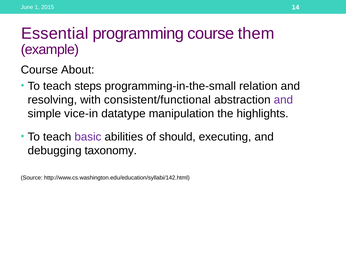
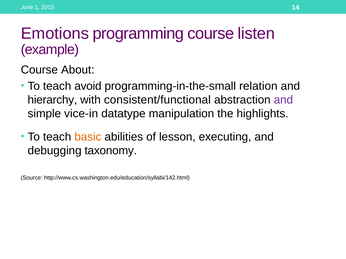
Essential: Essential -> Emotions
them: them -> listen
steps: steps -> avoid
resolving: resolving -> hierarchy
basic colour: purple -> orange
should: should -> lesson
